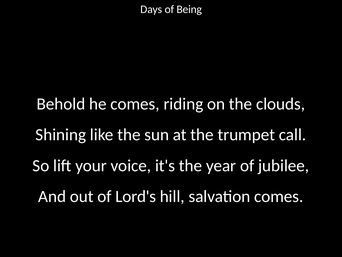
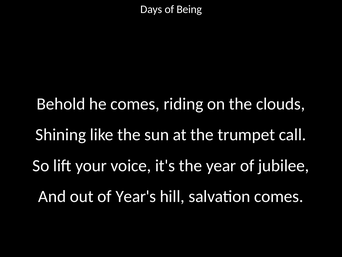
Lord's: Lord's -> Year's
